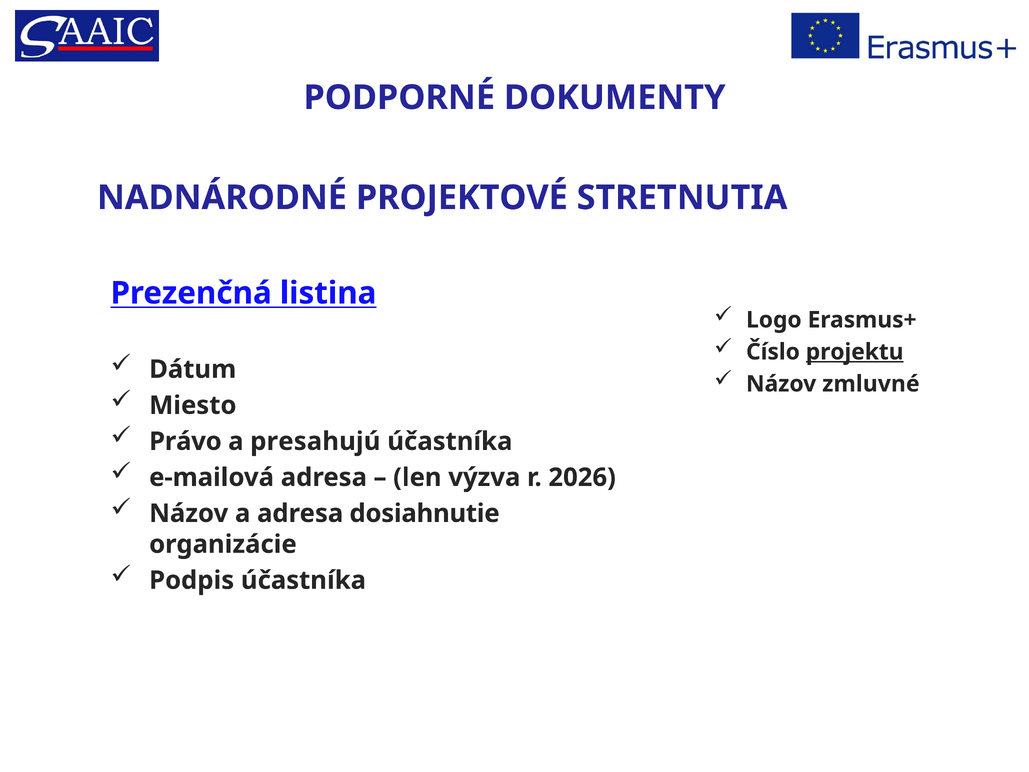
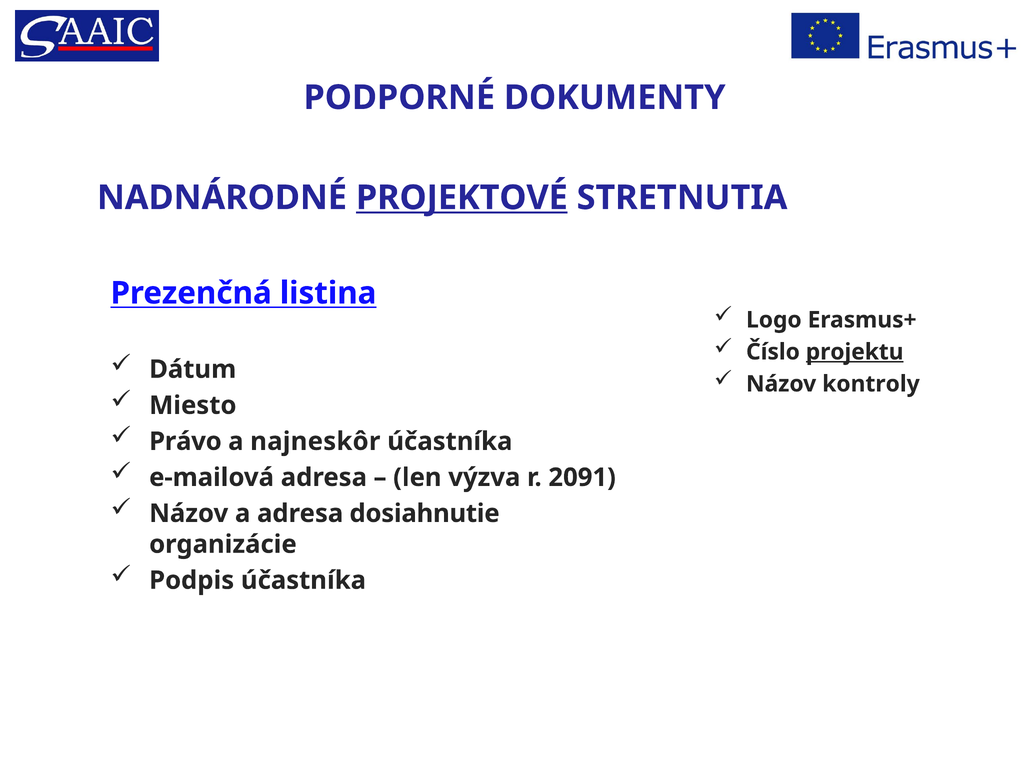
PROJEKTOVÉ underline: none -> present
zmluvné: zmluvné -> kontroly
presahujú: presahujú -> najneskôr
2026: 2026 -> 2091
